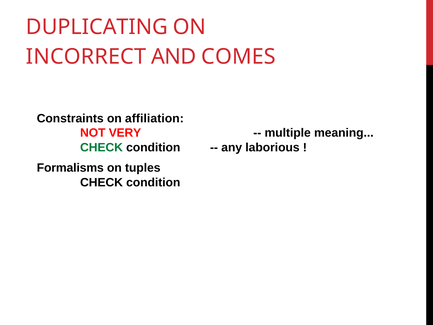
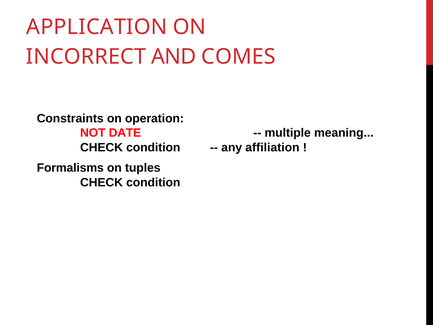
DUPLICATING: DUPLICATING -> APPLICATION
affiliation: affiliation -> operation
VERY: VERY -> DATE
CHECK at (102, 147) colour: green -> black
laborious: laborious -> affiliation
